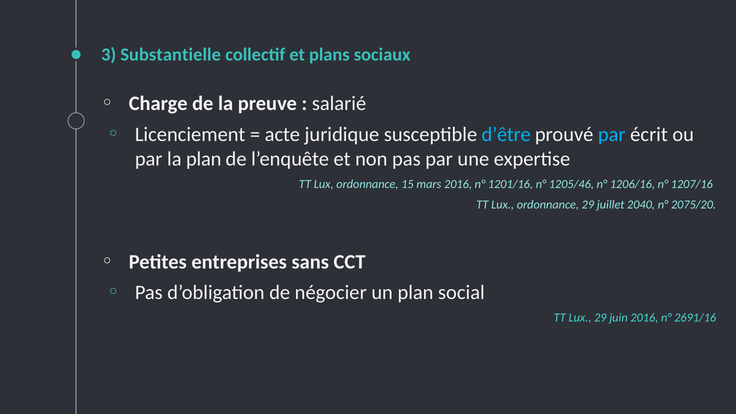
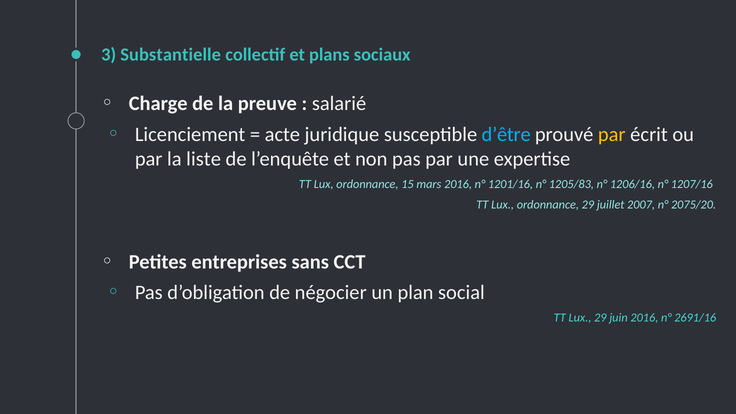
par at (612, 134) colour: light blue -> yellow
la plan: plan -> liste
1205/46: 1205/46 -> 1205/83
2040: 2040 -> 2007
